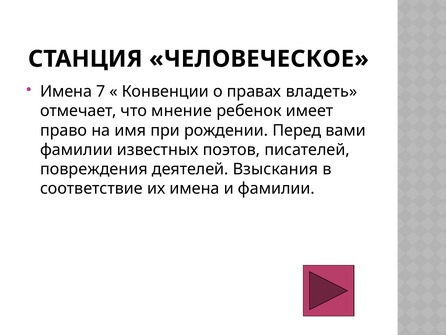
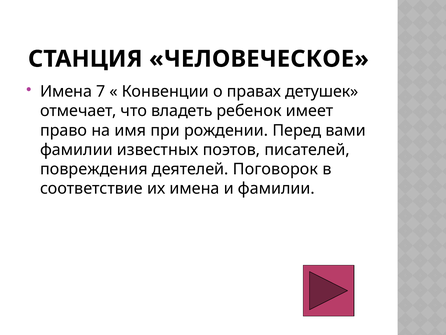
владеть: владеть -> детушек
мнение: мнение -> владеть
Взыскания: Взыскания -> Поговорок
